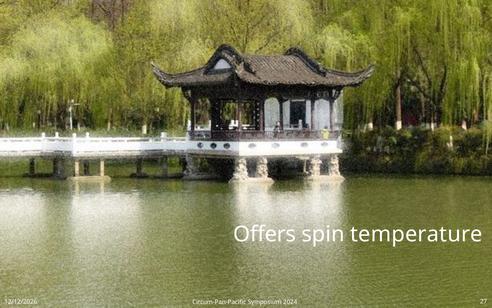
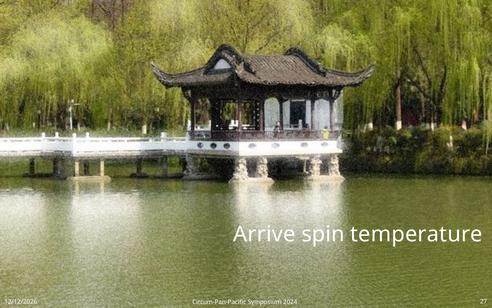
Offers: Offers -> Arrive
